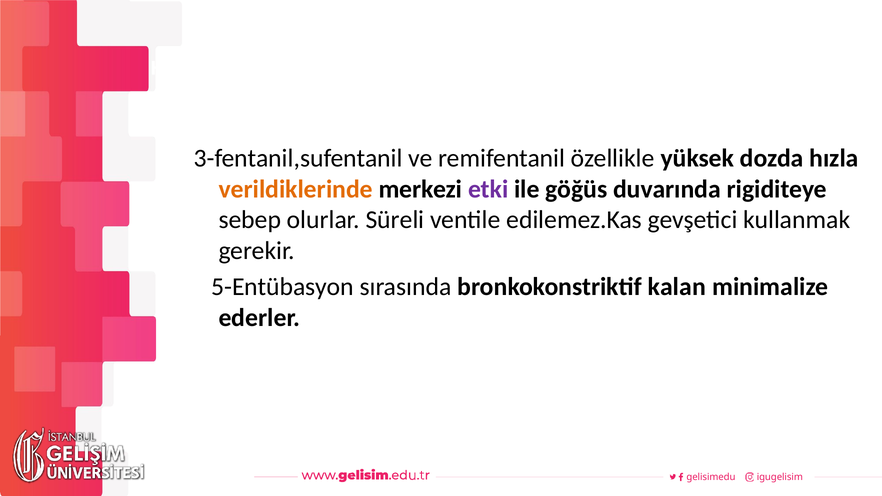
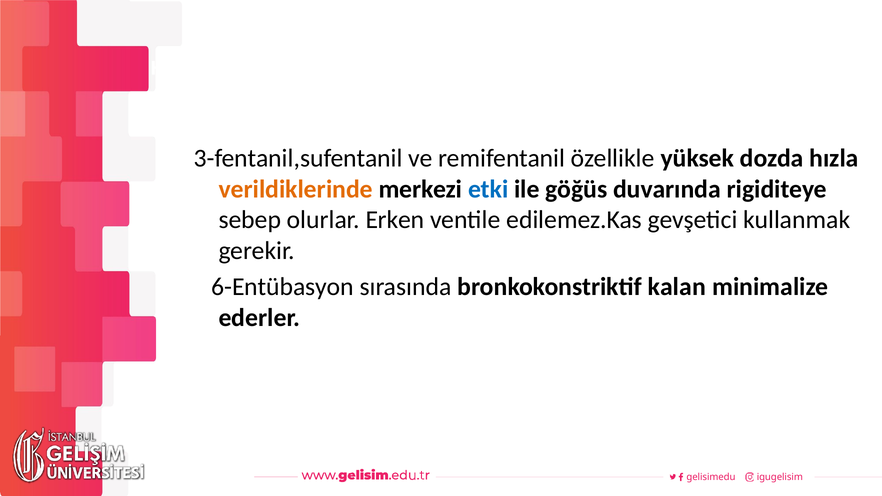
etki colour: purple -> blue
Süreli: Süreli -> Erken
5-Entübasyon: 5-Entübasyon -> 6-Entübasyon
